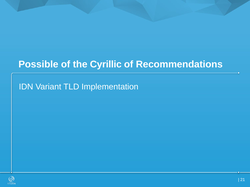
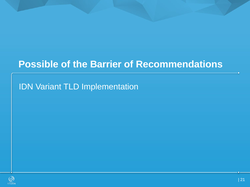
Cyrillic: Cyrillic -> Barrier
